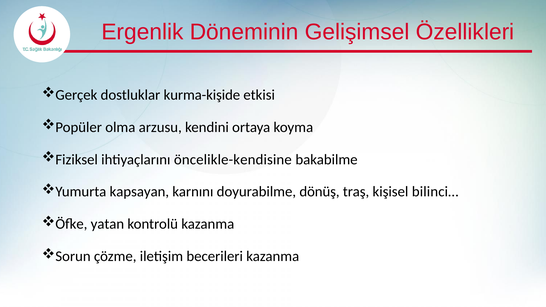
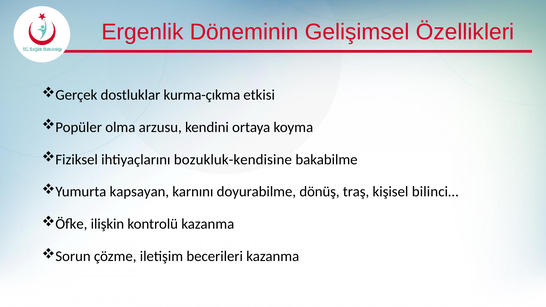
kurma-kişide: kurma-kişide -> kurma-çıkma
öncelikle-kendisine: öncelikle-kendisine -> bozukluk-kendisine
yatan: yatan -> ilişkin
